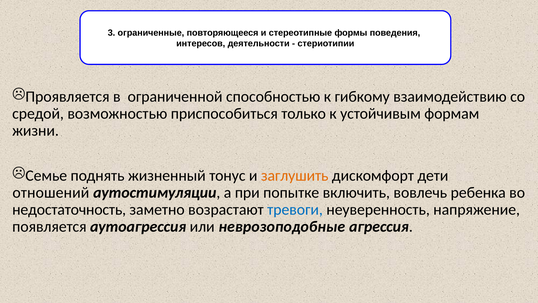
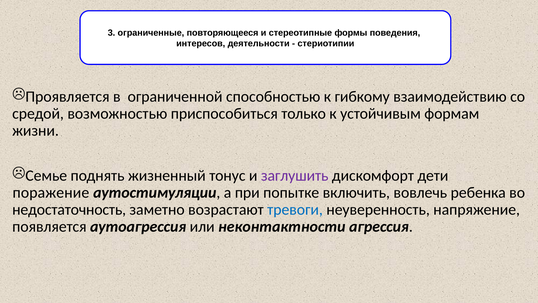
заглушить colour: orange -> purple
отношений: отношений -> поражение
неврозоподобные: неврозоподобные -> неконтактности
